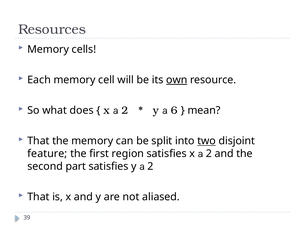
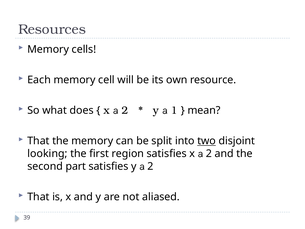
own underline: present -> none
6: 6 -> 1
feature: feature -> looking
